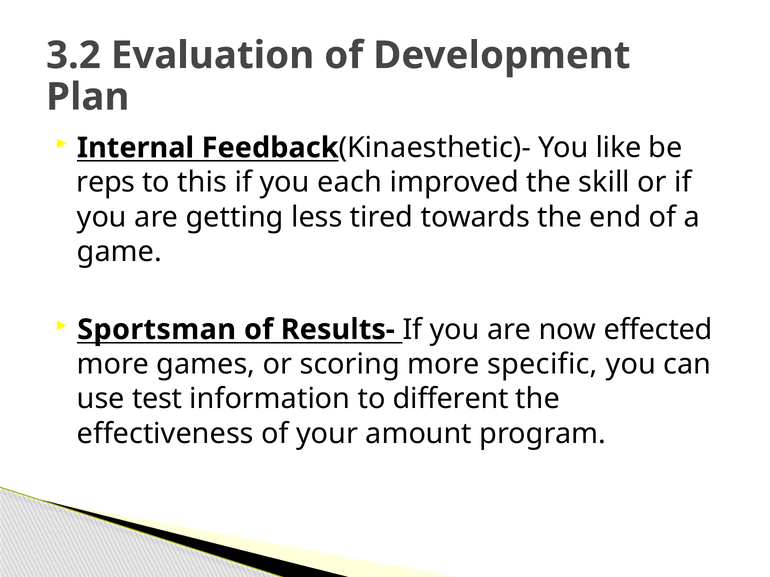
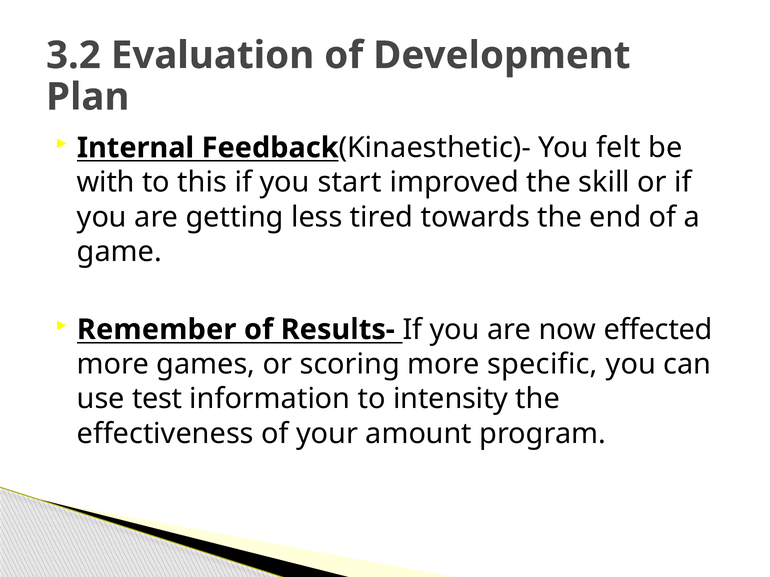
like: like -> felt
reps: reps -> with
each: each -> start
Sportsman: Sportsman -> Remember
different: different -> intensity
